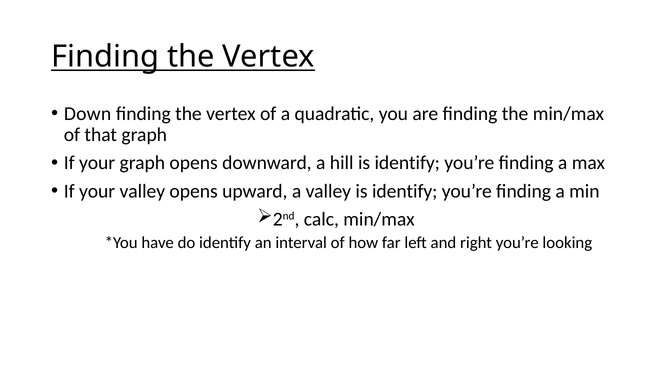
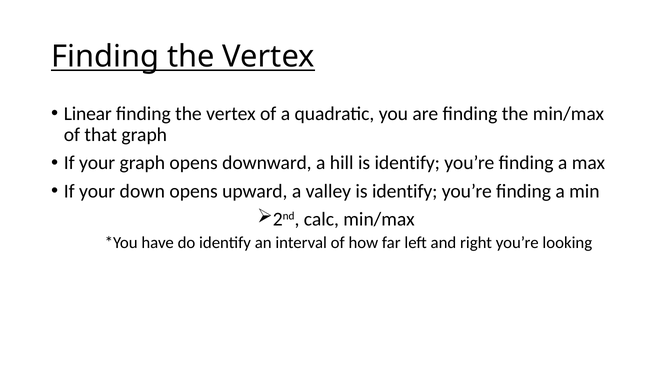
Down: Down -> Linear
your valley: valley -> down
